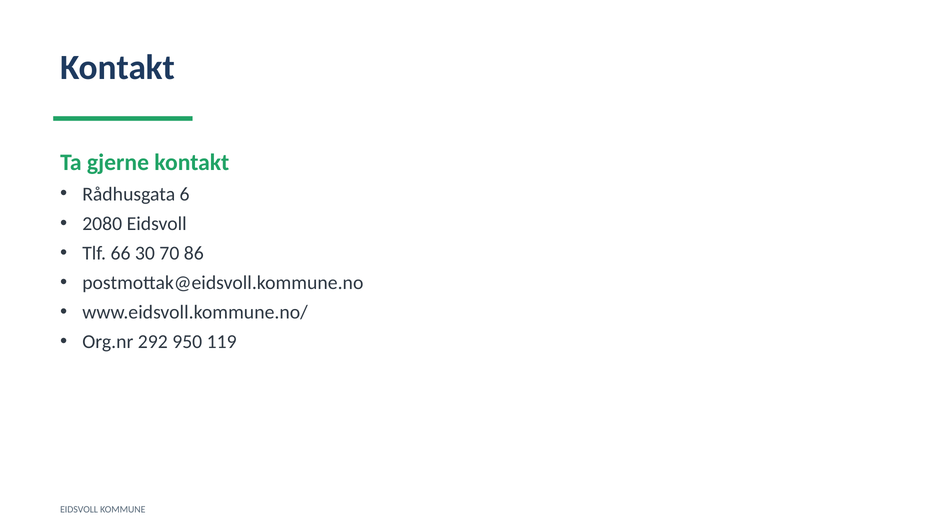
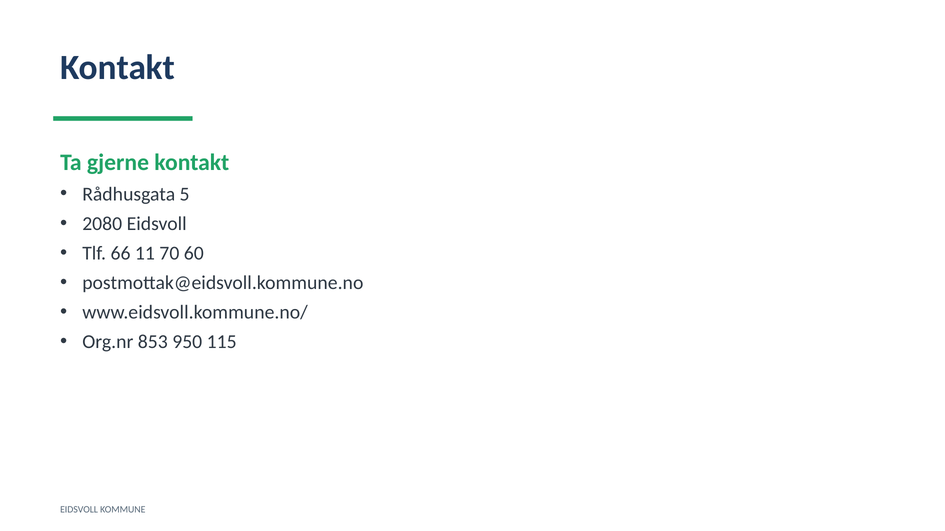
6: 6 -> 5
30: 30 -> 11
86: 86 -> 60
292: 292 -> 853
119: 119 -> 115
